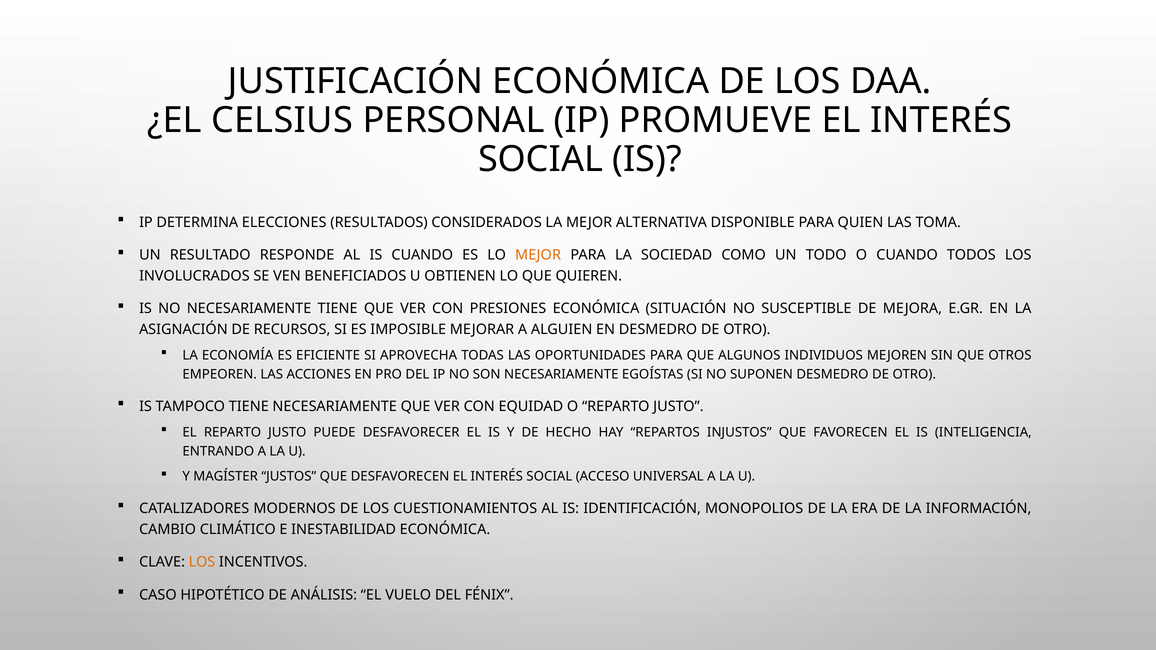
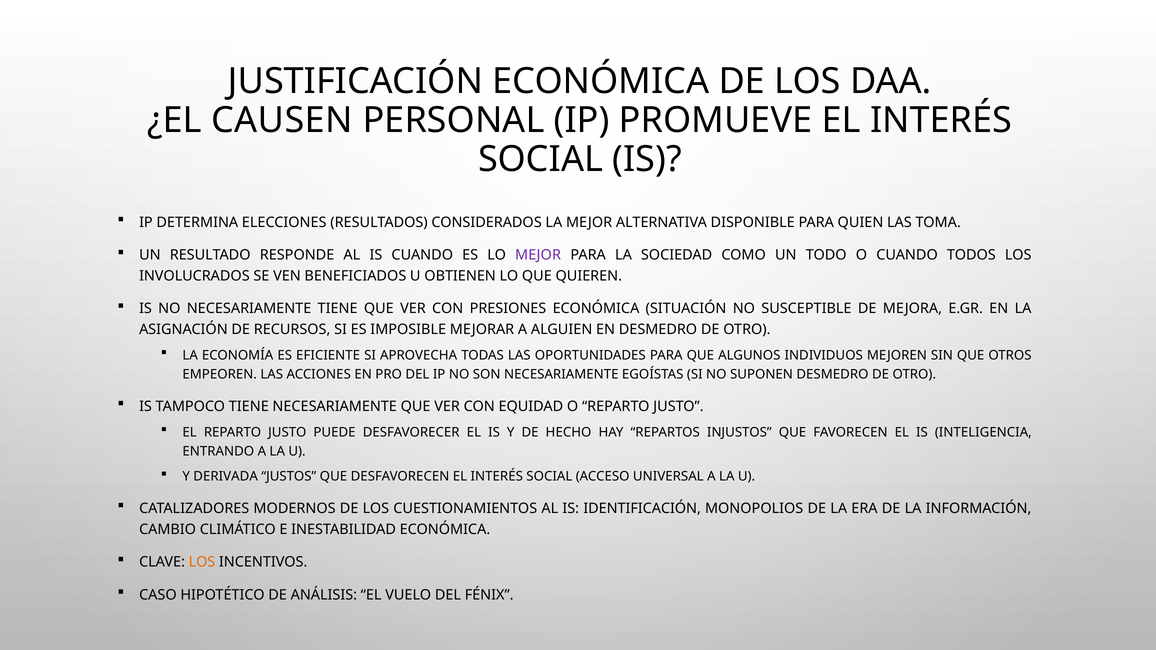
CELSIUS: CELSIUS -> CAUSEN
MEJOR at (538, 255) colour: orange -> purple
MAGÍSTER: MAGÍSTER -> DERIVADA
